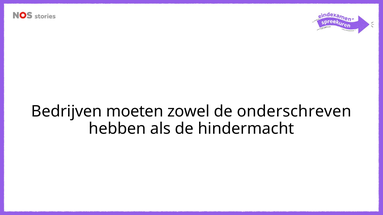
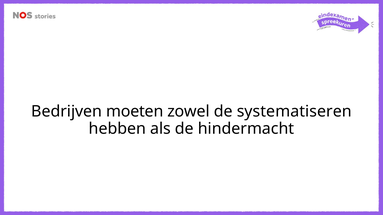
onderschreven: onderschreven -> systematiseren
